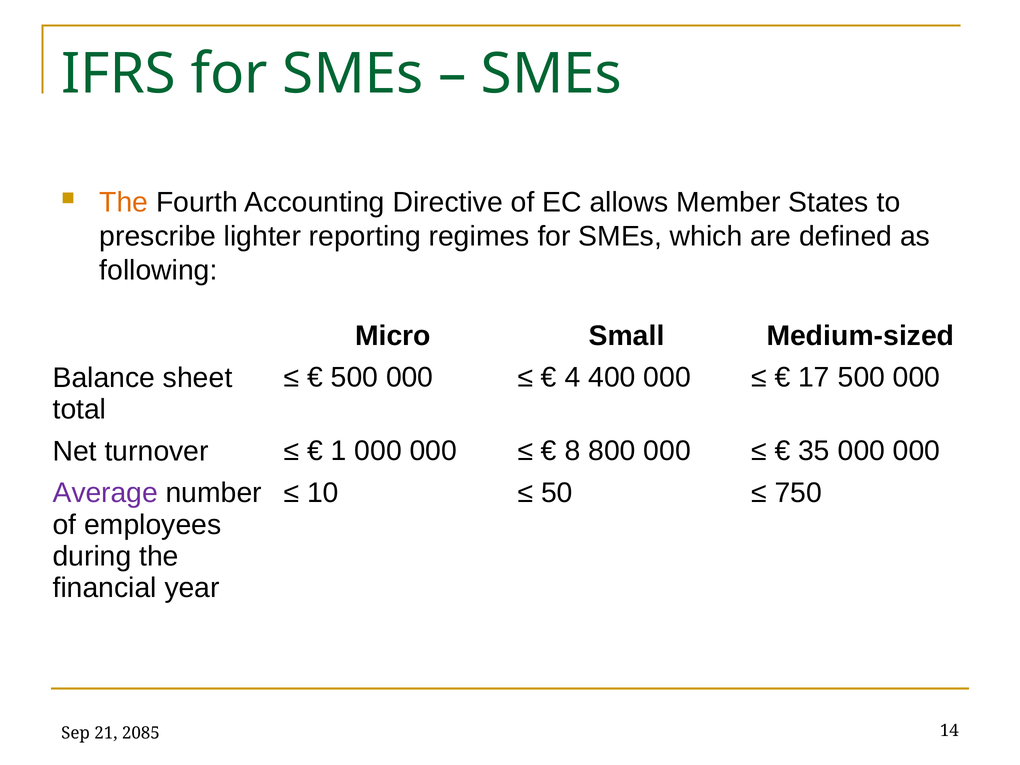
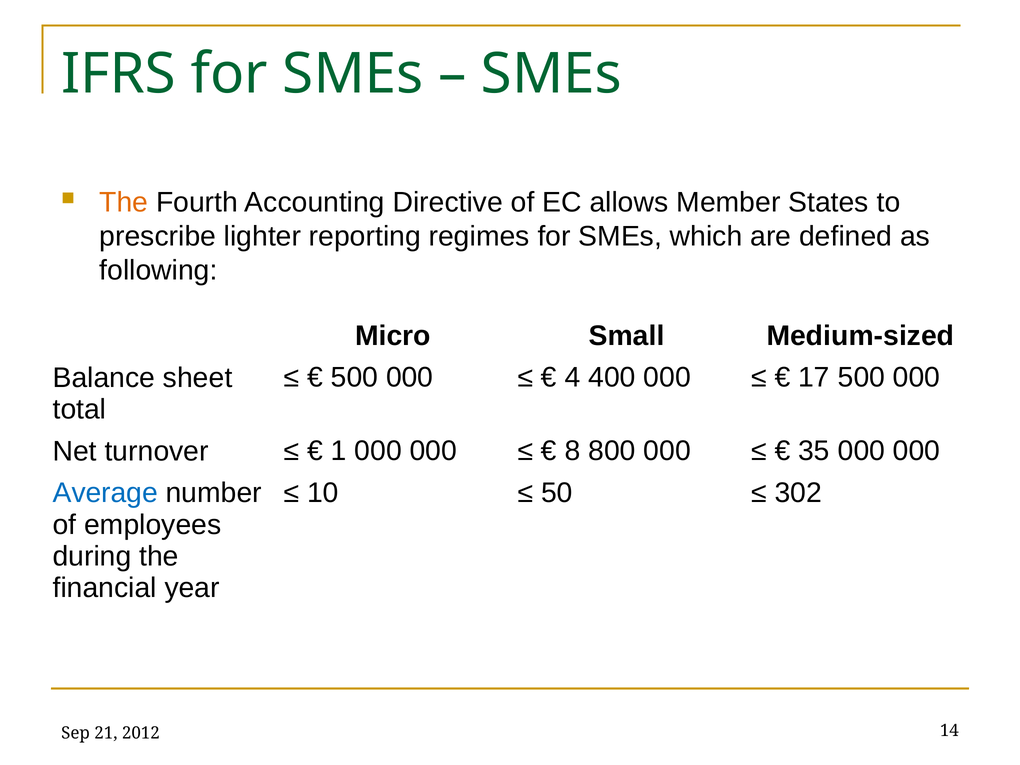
750: 750 -> 302
Average colour: purple -> blue
2085: 2085 -> 2012
